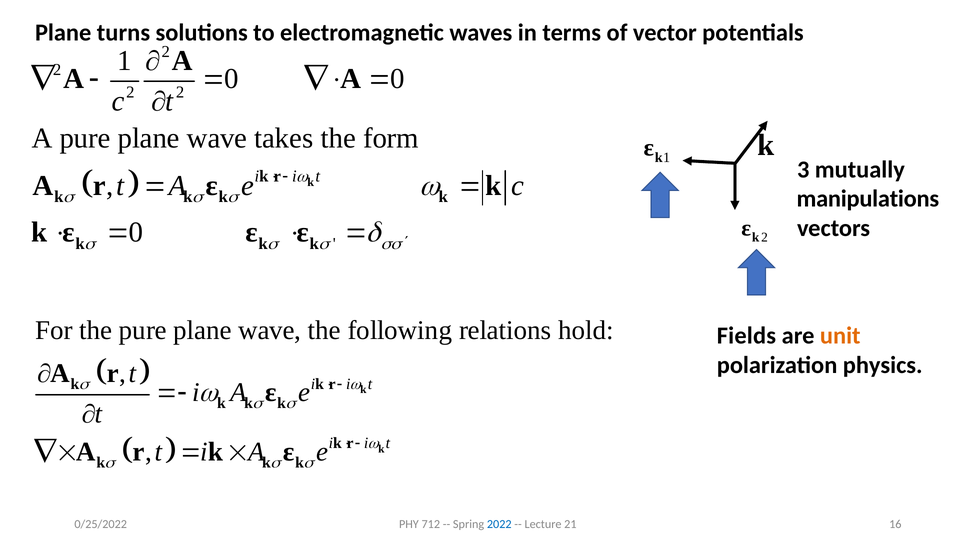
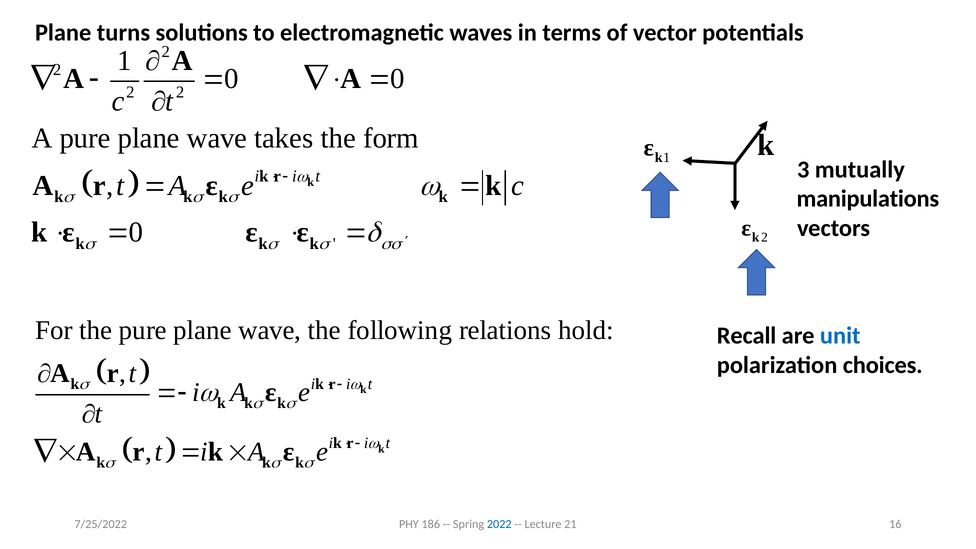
Fields: Fields -> Recall
unit colour: orange -> blue
physics: physics -> choices
712: 712 -> 186
0/25/2022: 0/25/2022 -> 7/25/2022
